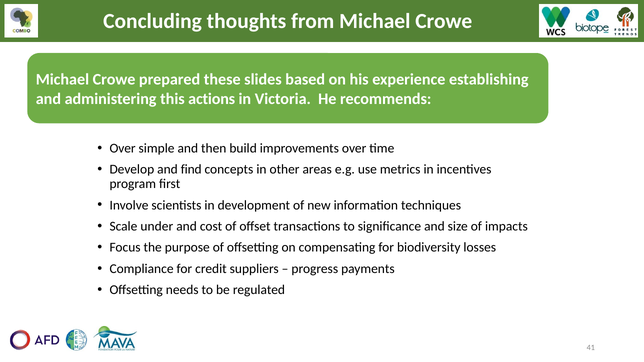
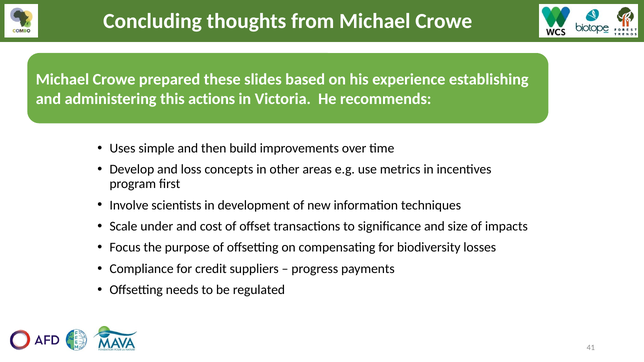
Over at (123, 148): Over -> Uses
find: find -> loss
